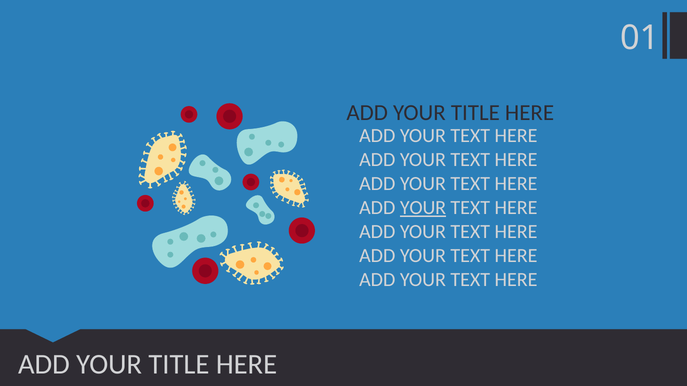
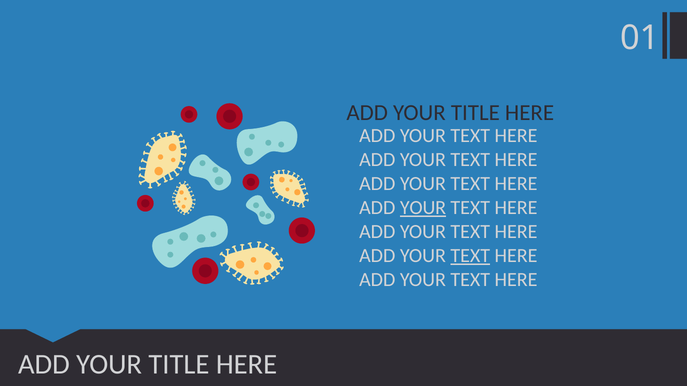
TEXT at (470, 256) underline: none -> present
